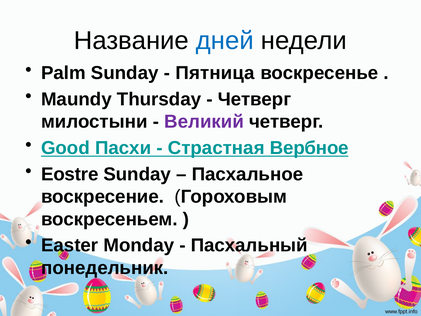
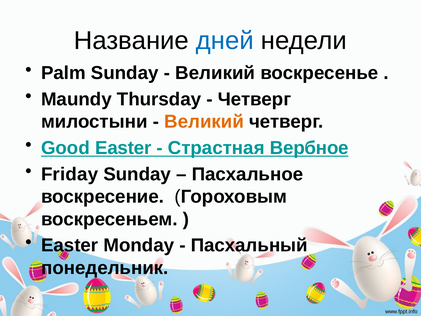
Пятница at (215, 73): Пятница -> Великий
Великий at (204, 122) colour: purple -> orange
Good Пасхи: Пасхи -> Easter
Eostre: Eostre -> Friday
